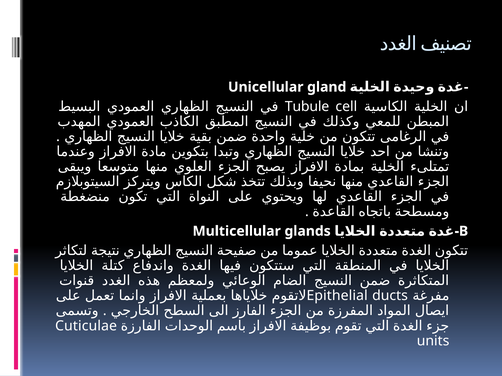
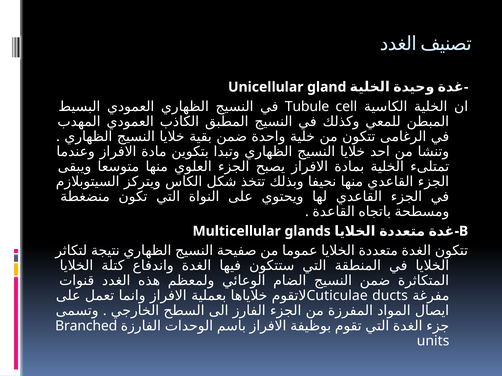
Epithelial: Epithelial -> Cuticulae
Cuticulae: Cuticulae -> Branched
